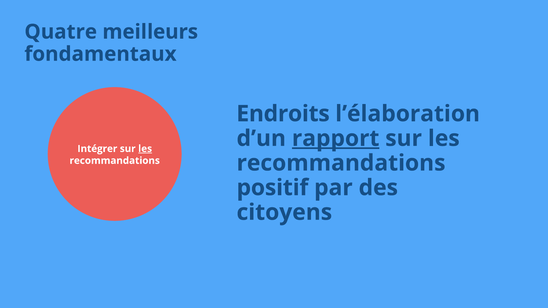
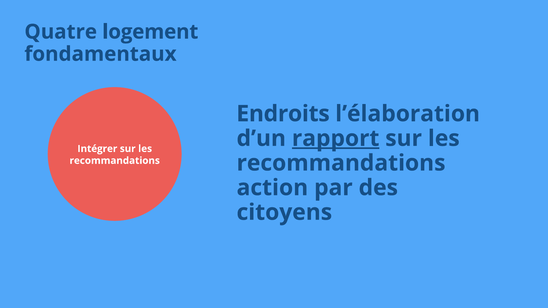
meilleurs: meilleurs -> logement
les at (145, 149) underline: present -> none
positif: positif -> action
